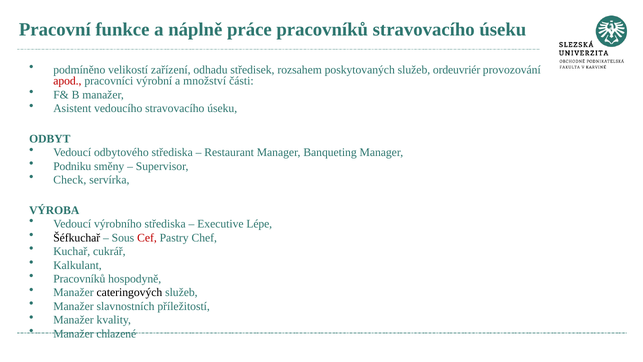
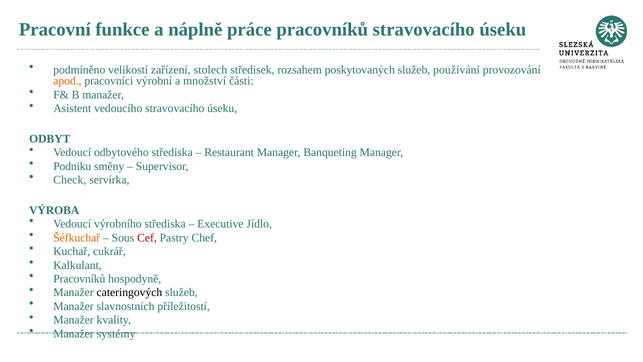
odhadu: odhadu -> stolech
ordeuvriér: ordeuvriér -> používání
apod colour: red -> orange
Lépe: Lépe -> Jídlo
Šéfkuchař colour: black -> orange
chlazené: chlazené -> systémy
